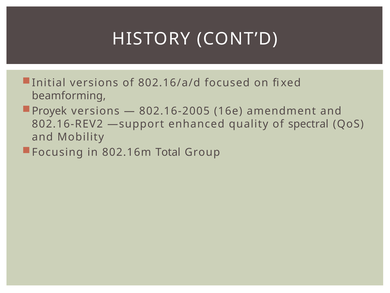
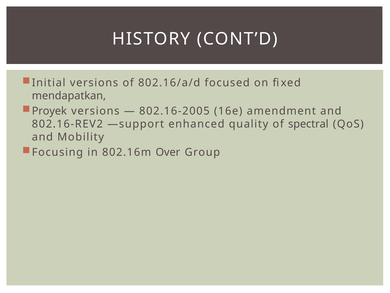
beamforming: beamforming -> mendapatkan
Total: Total -> Over
